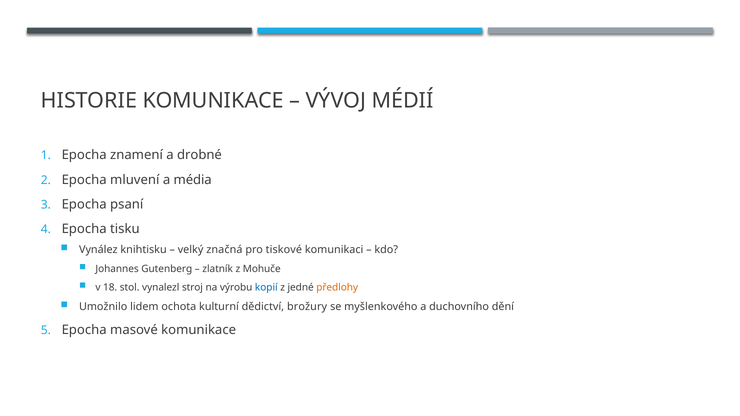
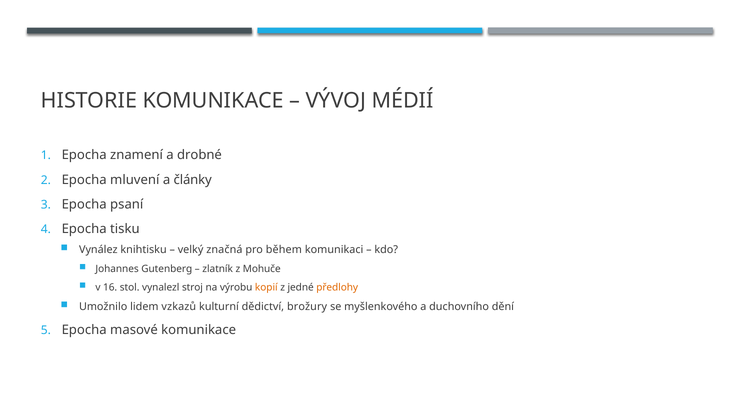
média: média -> články
tiskové: tiskové -> během
18: 18 -> 16
kopií colour: blue -> orange
ochota: ochota -> vzkazů
